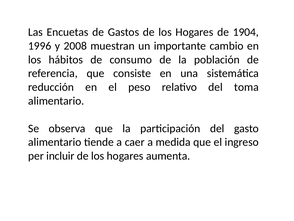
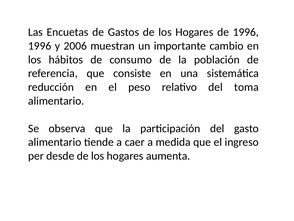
de 1904: 1904 -> 1996
2008: 2008 -> 2006
incluir: incluir -> desde
